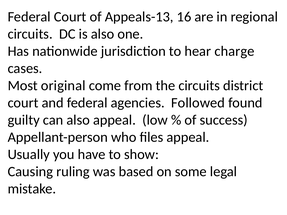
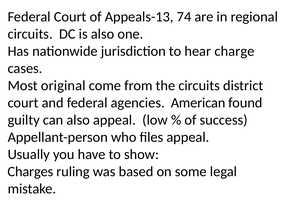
16: 16 -> 74
Followed: Followed -> American
Causing: Causing -> Charges
